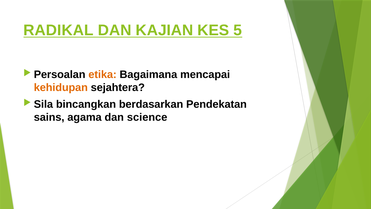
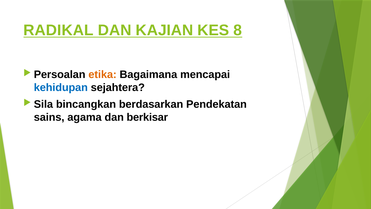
5: 5 -> 8
kehidupan colour: orange -> blue
science: science -> berkisar
